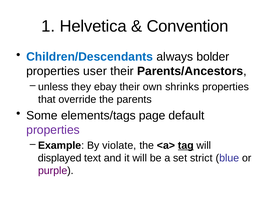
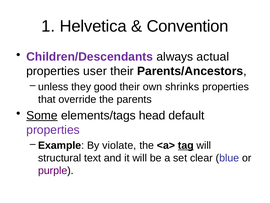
Children/Descendants colour: blue -> purple
bolder: bolder -> actual
ebay: ebay -> good
Some underline: none -> present
page: page -> head
displayed: displayed -> structural
strict: strict -> clear
